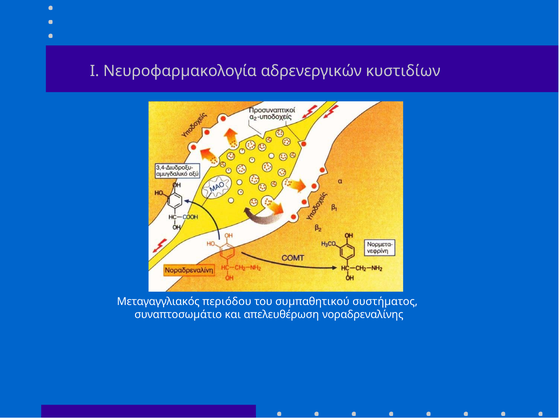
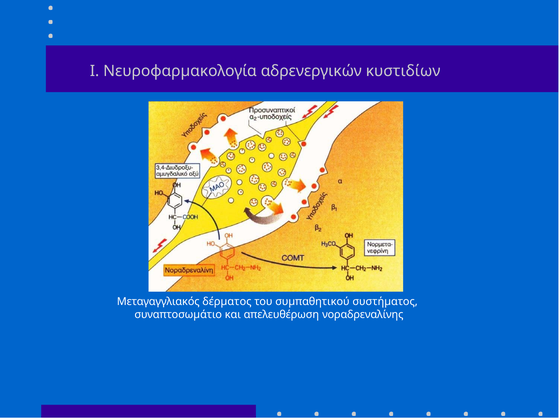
περιόδου: περιόδου -> δέρµατος
